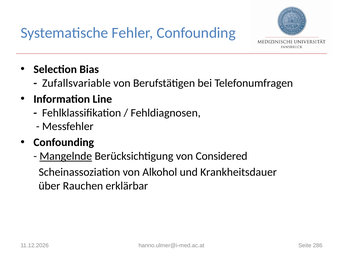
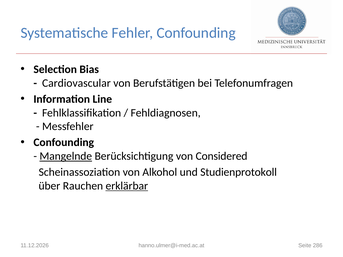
Zufallsvariable: Zufallsvariable -> Cardiovascular
Krankheitsdauer: Krankheitsdauer -> Studienprotokoll
erklärbar underline: none -> present
